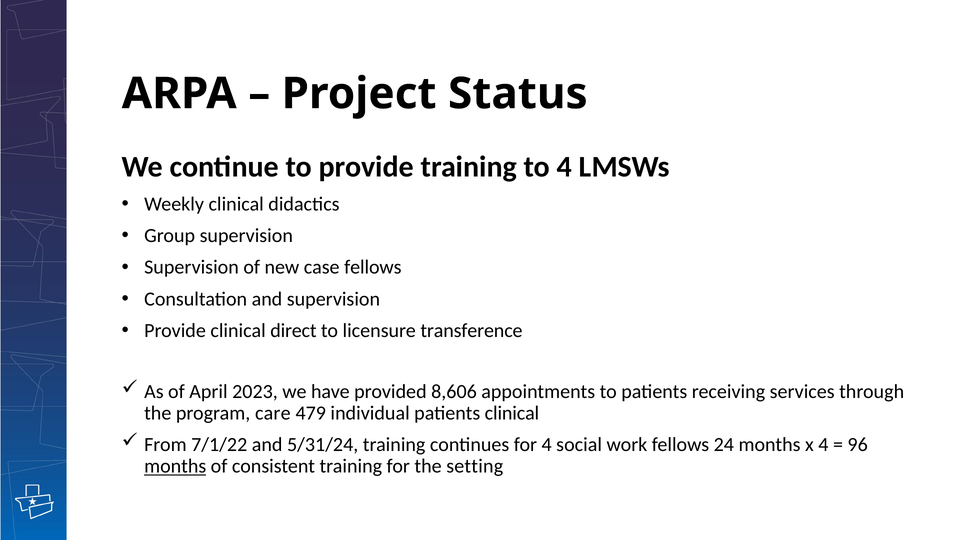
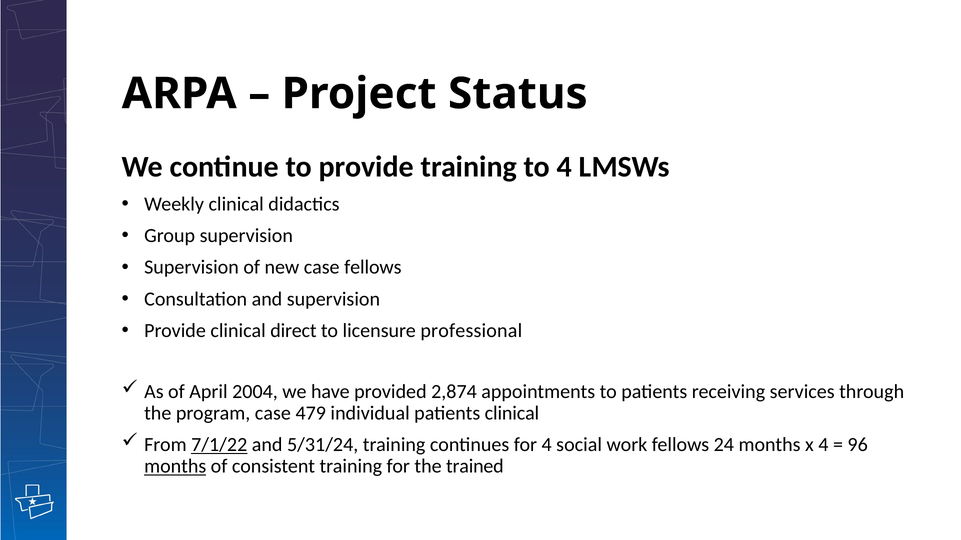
transference: transference -> professional
2023: 2023 -> 2004
8,606: 8,606 -> 2,874
program care: care -> case
7/1/22 underline: none -> present
setting: setting -> trained
